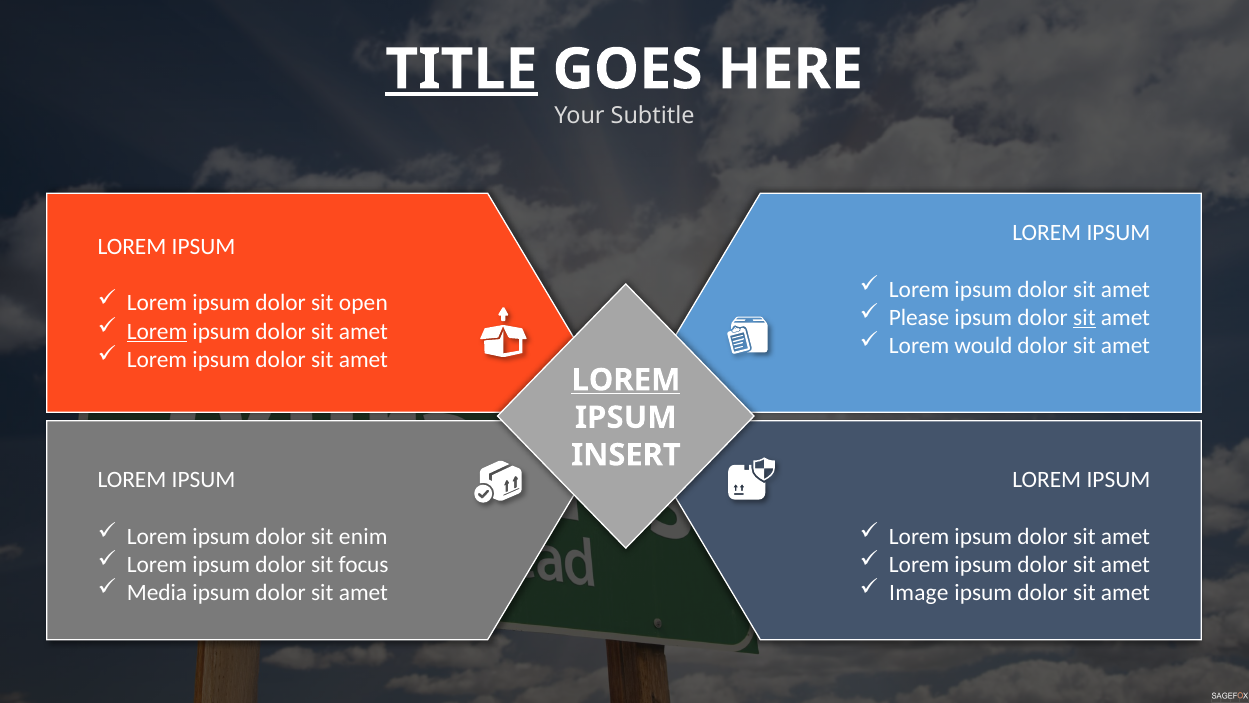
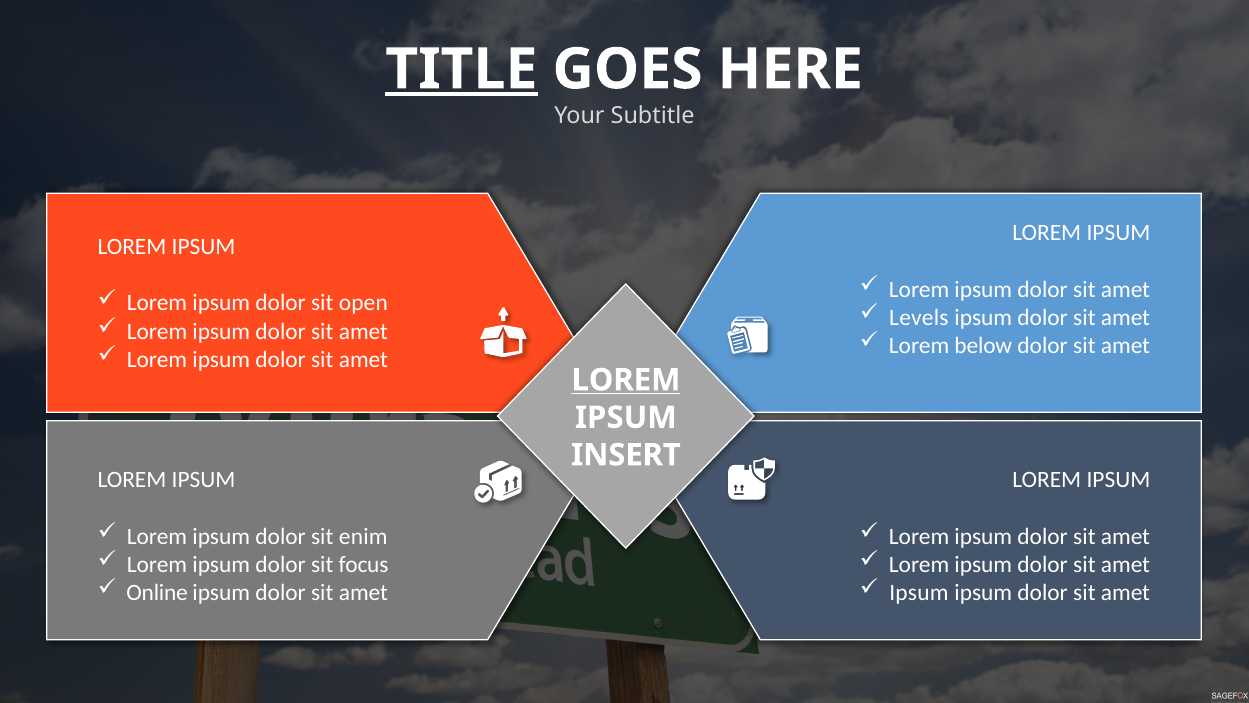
Please: Please -> Levels
sit at (1084, 317) underline: present -> none
Lorem at (157, 331) underline: present -> none
would: would -> below
Media: Media -> Online
Image at (919, 592): Image -> Ipsum
